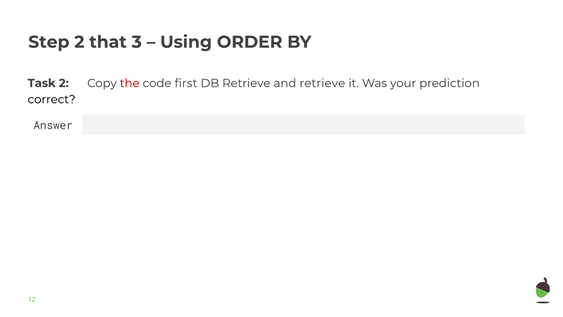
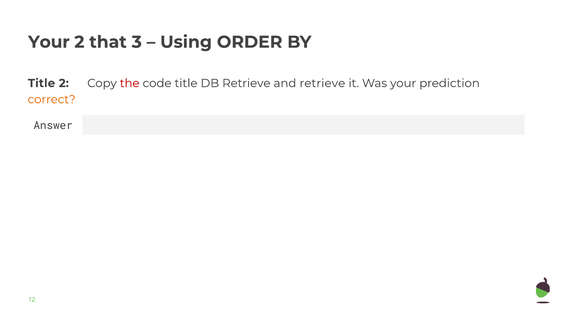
Step at (49, 42): Step -> Your
Task at (42, 83): Task -> Title
code first: first -> title
correct colour: black -> orange
